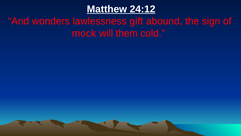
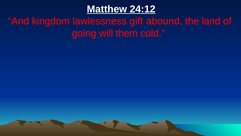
wonders: wonders -> kingdom
sign: sign -> land
mock: mock -> going
